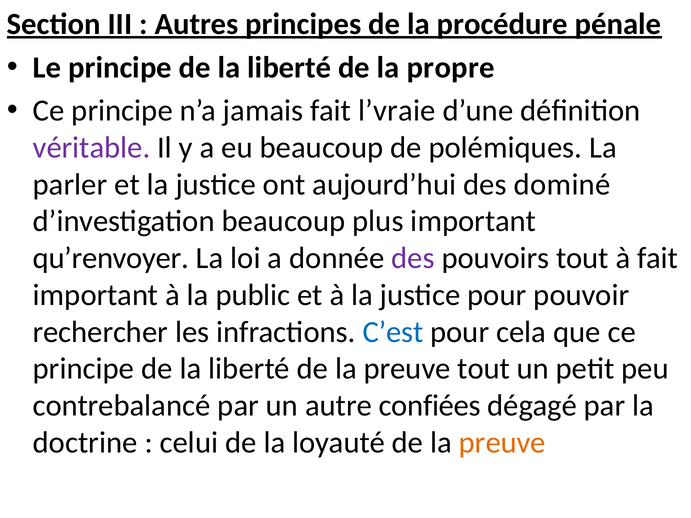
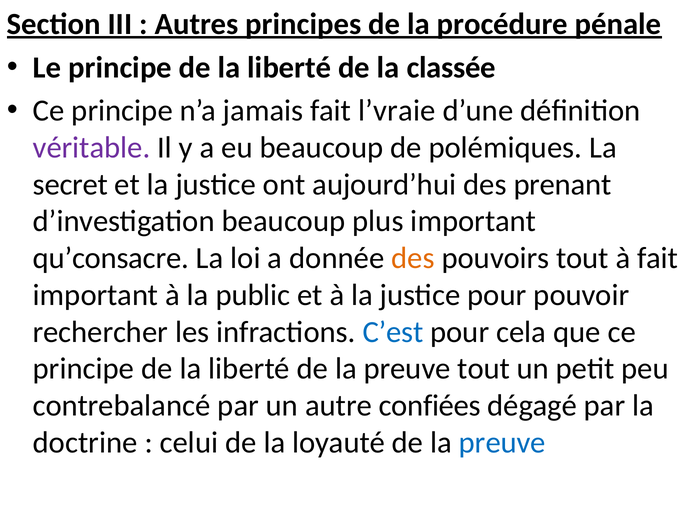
propre: propre -> classée
parler: parler -> secret
dominé: dominé -> prenant
qu’renvoyer: qu’renvoyer -> qu’consacre
des at (413, 258) colour: purple -> orange
preuve at (502, 443) colour: orange -> blue
